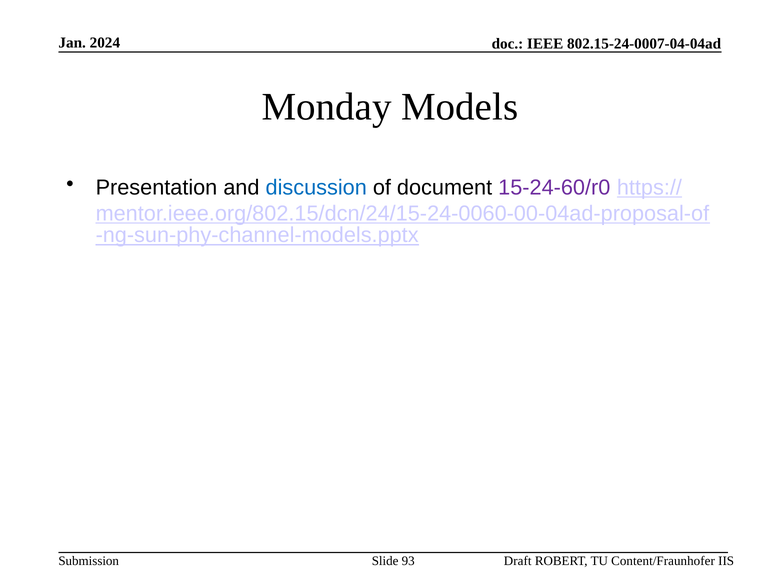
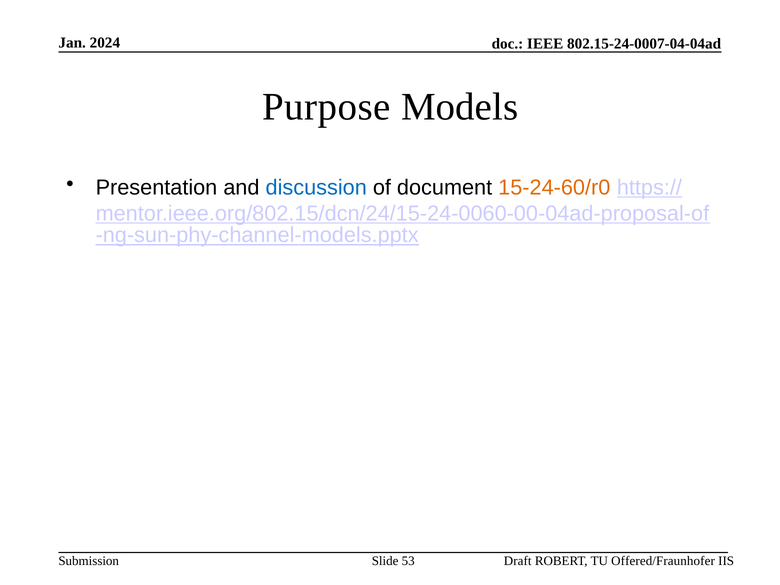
Monday: Monday -> Purpose
15-24-60/r0 colour: purple -> orange
Content/Fraunhofer: Content/Fraunhofer -> Offered/Fraunhofer
93: 93 -> 53
